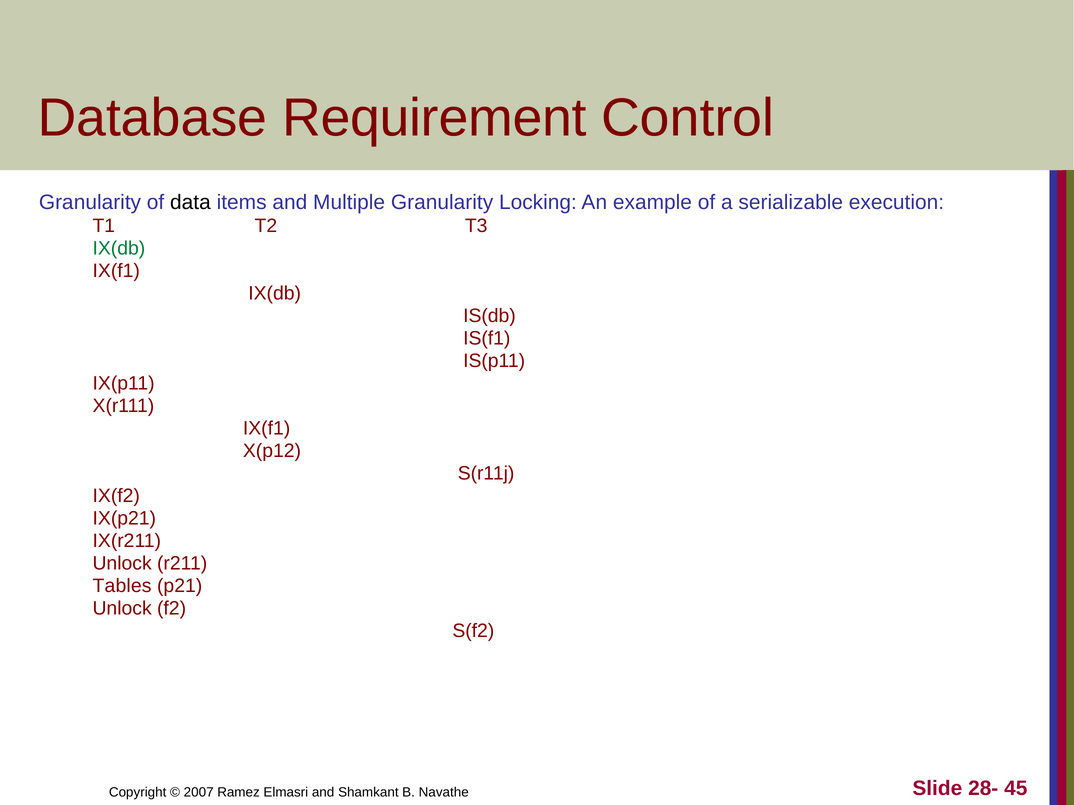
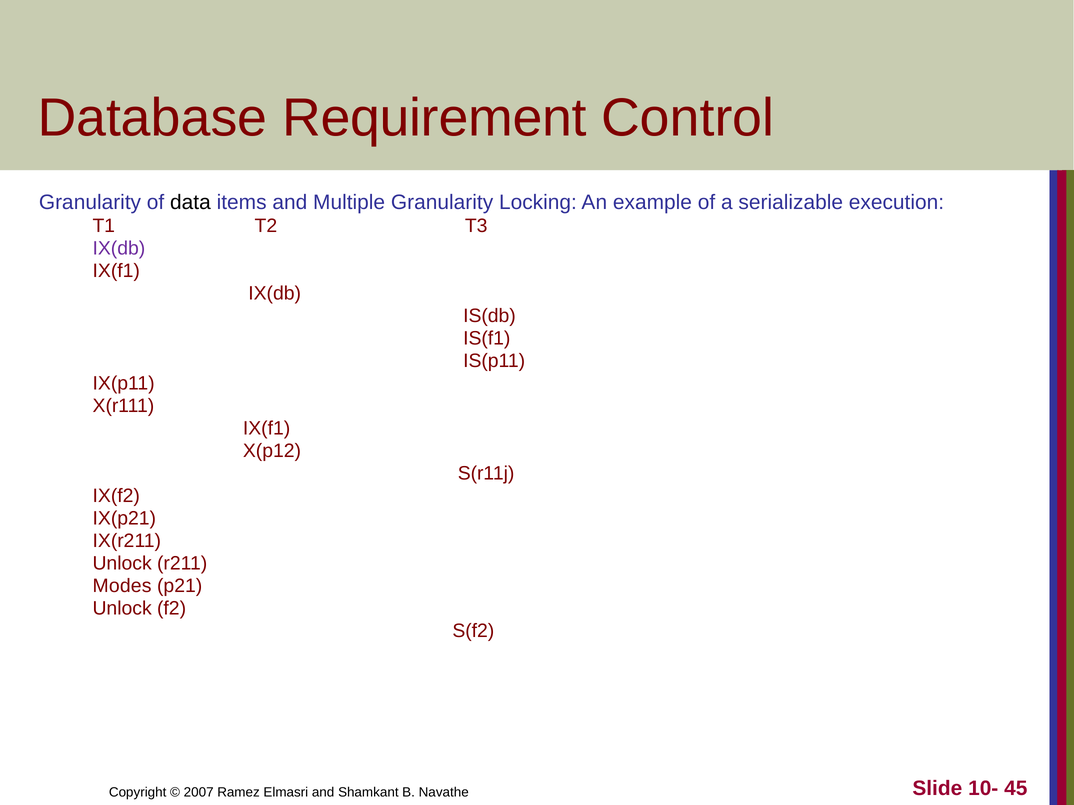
IX(db at (119, 248) colour: green -> purple
Tables: Tables -> Modes
28-: 28- -> 10-
